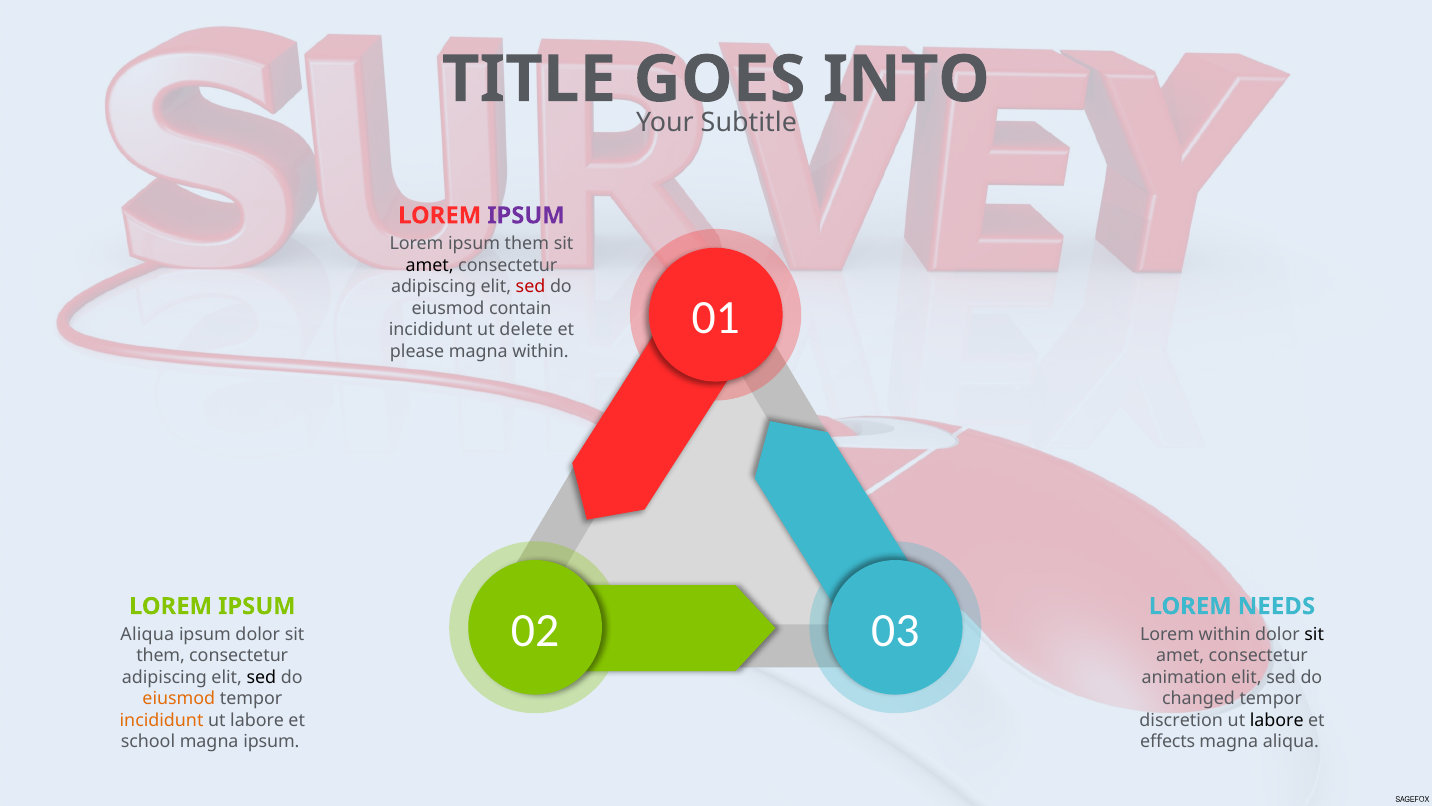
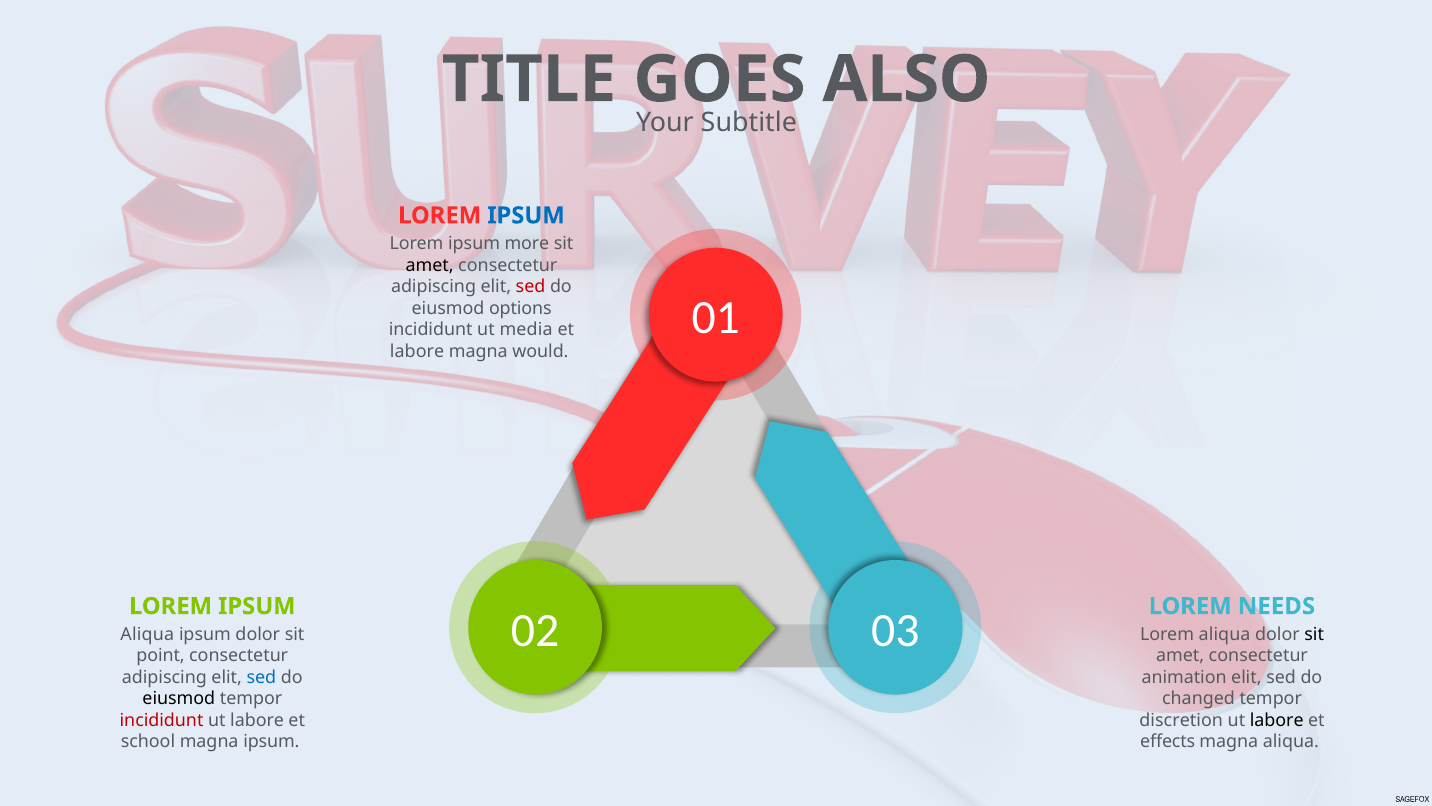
INTO: INTO -> ALSO
IPSUM at (526, 215) colour: purple -> blue
ipsum them: them -> more
contain: contain -> options
delete: delete -> media
please at (417, 351): please -> labore
magna within: within -> would
Lorem within: within -> aliqua
them at (161, 656): them -> point
sed at (261, 677) colour: black -> blue
eiusmod at (179, 699) colour: orange -> black
incididunt at (162, 720) colour: orange -> red
